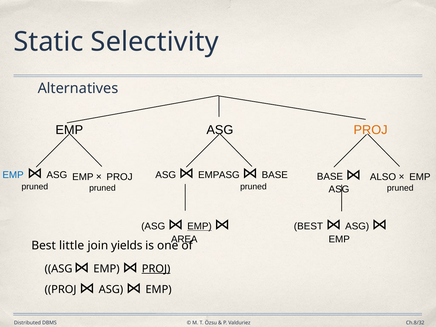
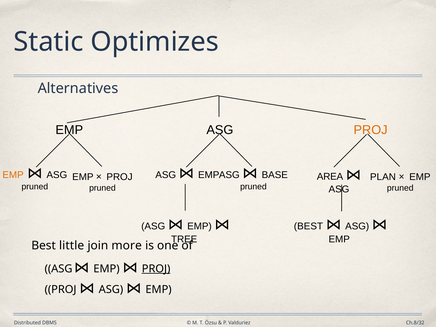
Selectivity: Selectivity -> Optimizes
EMP at (13, 175) colour: blue -> orange
BASE at (330, 177): BASE -> AREA
ALSO: ALSO -> PLAN
EMP at (199, 226) underline: present -> none
AREA: AREA -> TREE
yields: yields -> more
